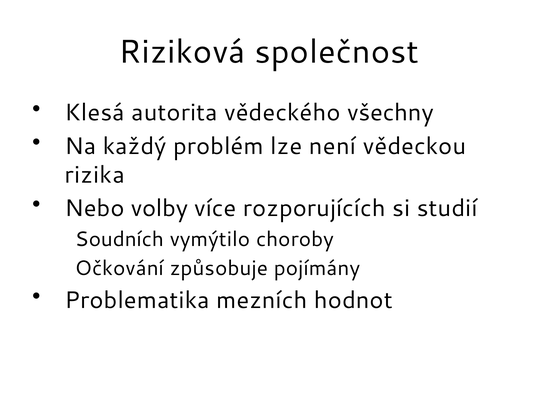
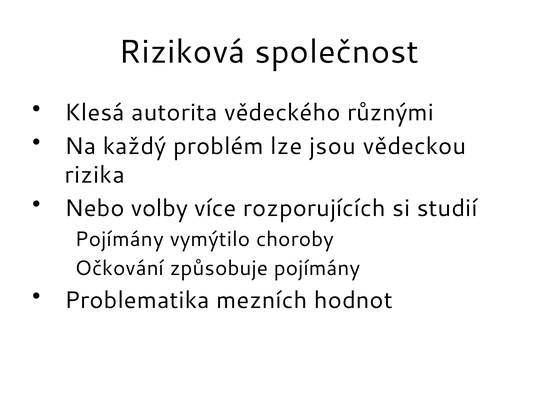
všechny: všechny -> různými
není: není -> jsou
Soudních at (120, 239): Soudních -> Pojímány
